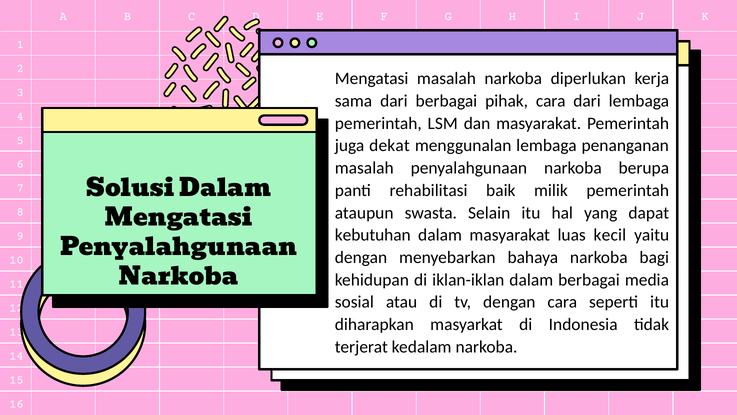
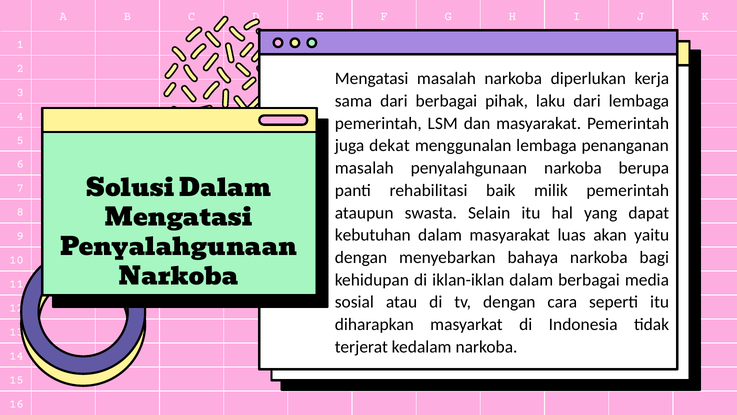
pihak cara: cara -> laku
kecil: kecil -> akan
